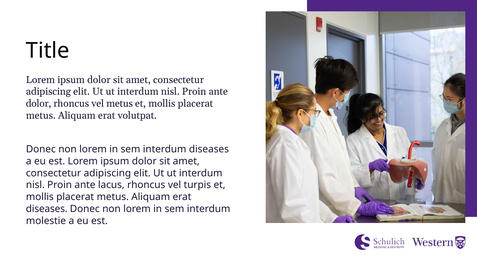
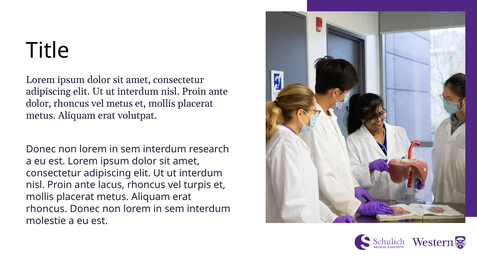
interdum diseases: diseases -> research
diseases at (47, 209): diseases -> rhoncus
